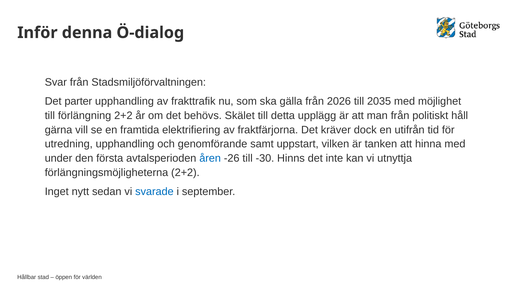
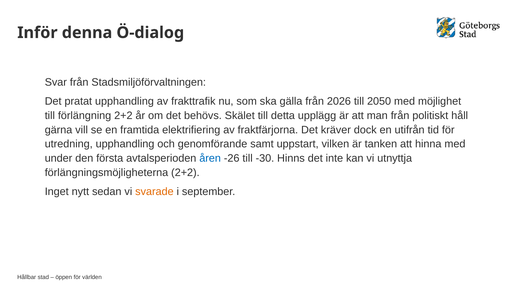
parter: parter -> pratat
2035: 2035 -> 2050
svarade colour: blue -> orange
